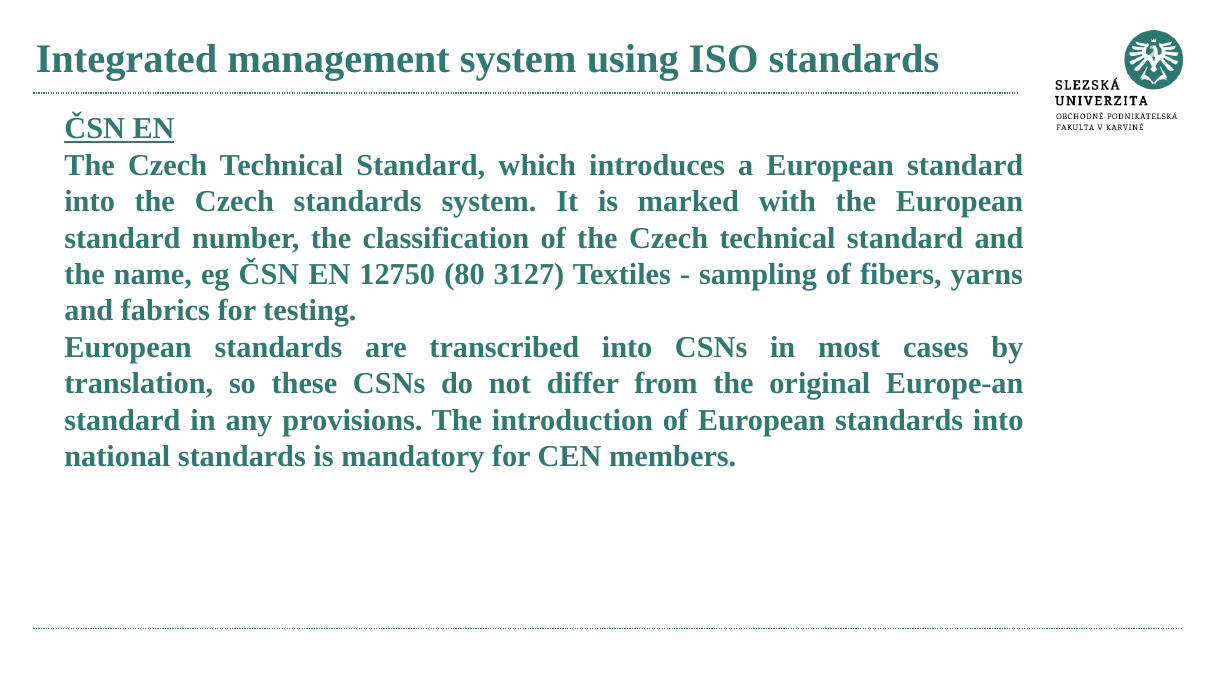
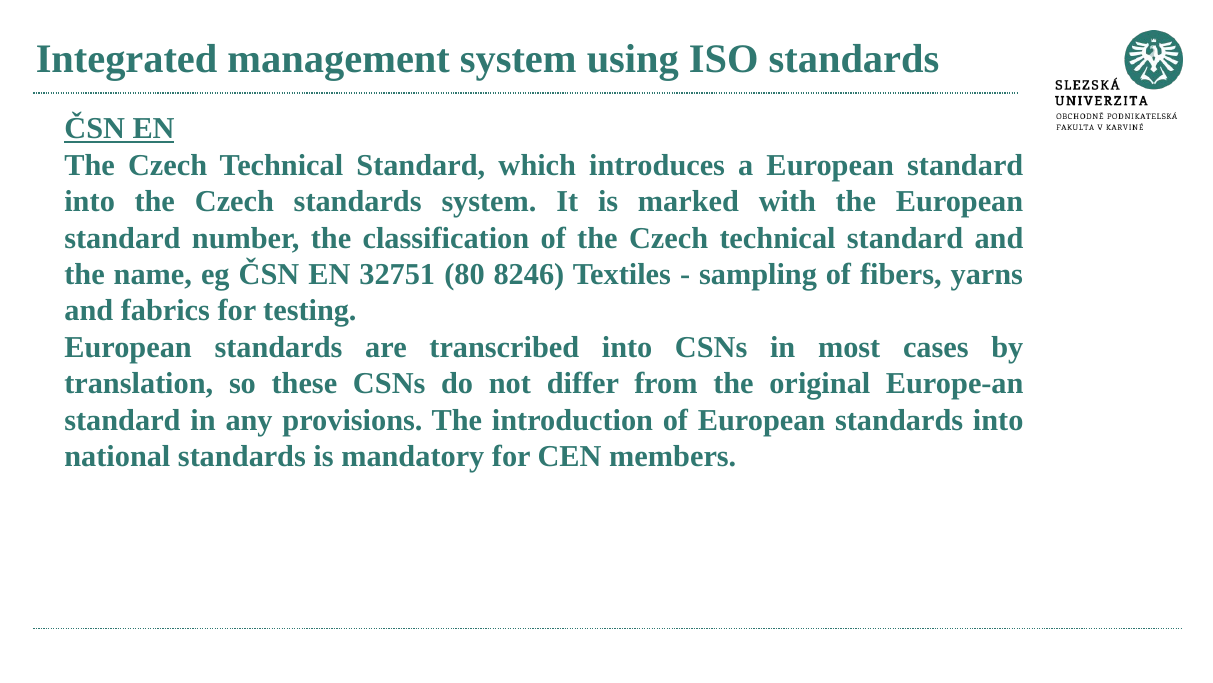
12750: 12750 -> 32751
3127: 3127 -> 8246
